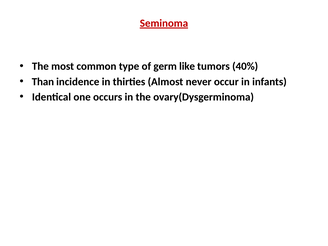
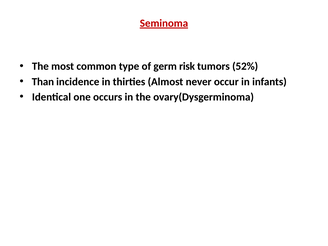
like: like -> risk
40%: 40% -> 52%
